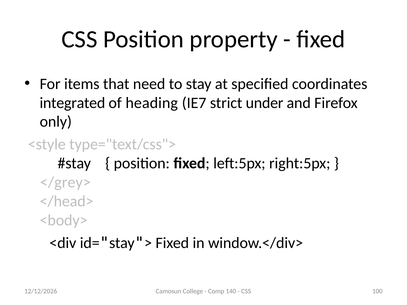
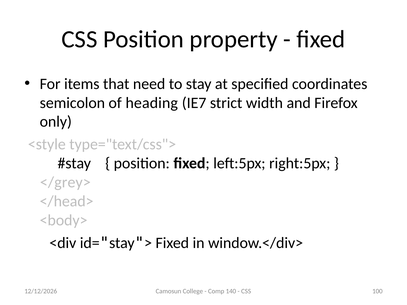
integrated: integrated -> semicolon
under: under -> width
